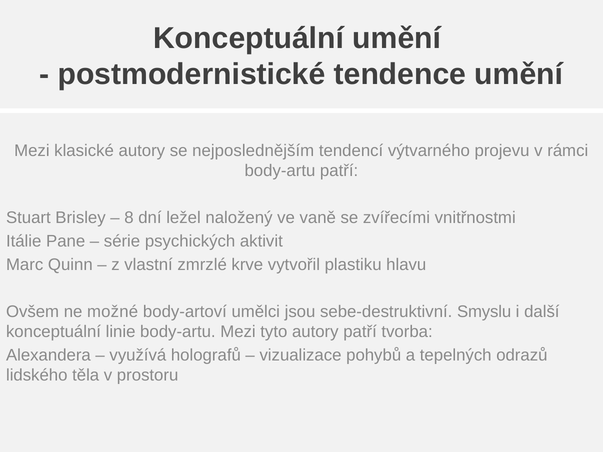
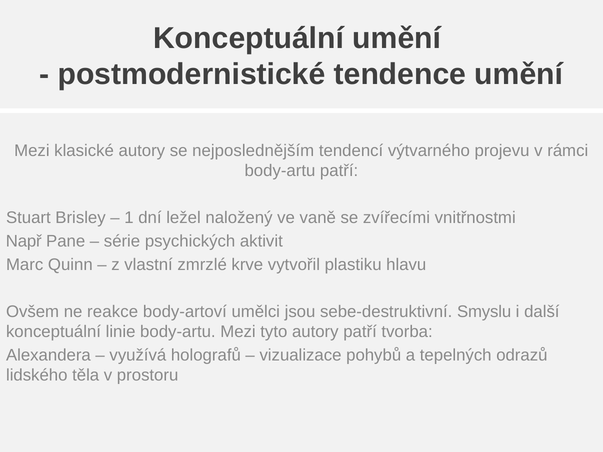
8: 8 -> 1
Itálie: Itálie -> Např
možné: možné -> reakce
